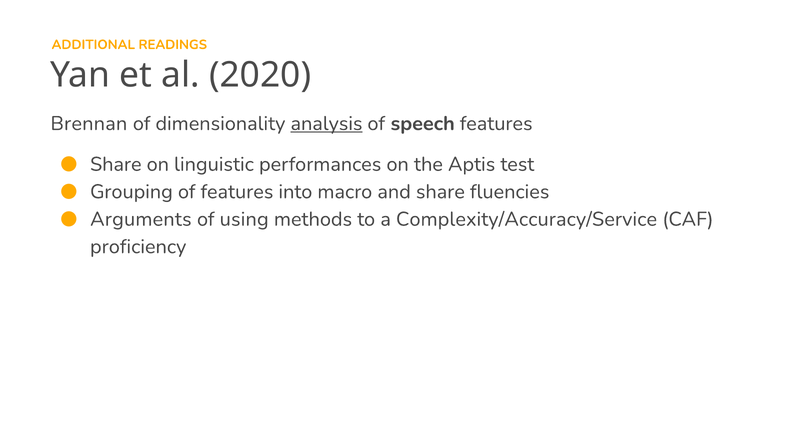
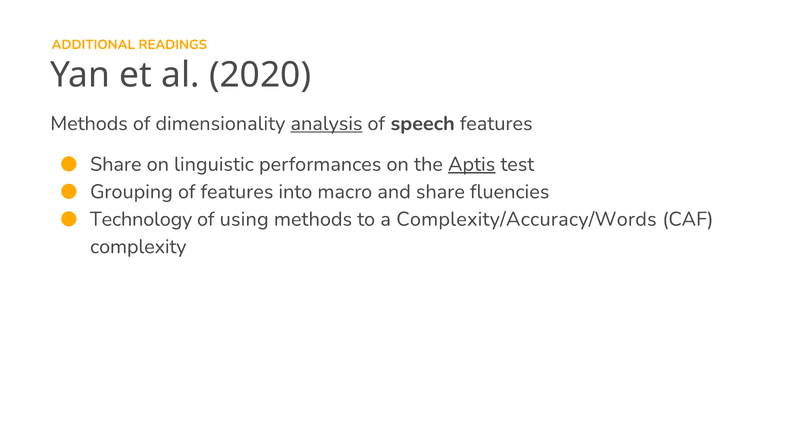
Brennan at (89, 123): Brennan -> Methods
Aptis underline: none -> present
Arguments: Arguments -> Technology
Complexity/Accuracy/Service: Complexity/Accuracy/Service -> Complexity/Accuracy/Words
proficiency: proficiency -> complexity
